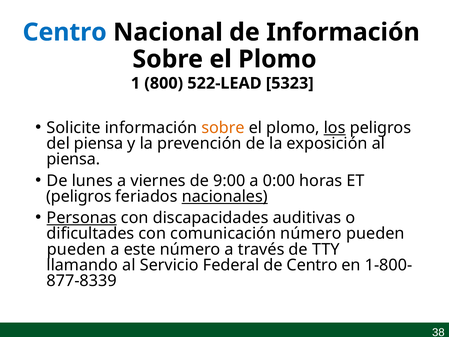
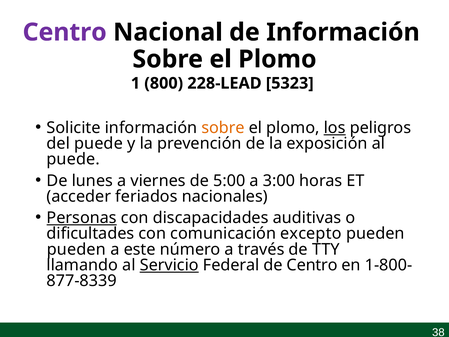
Centro at (65, 32) colour: blue -> purple
522-LEAD: 522-LEAD -> 228-LEAD
del piensa: piensa -> puede
piensa at (73, 159): piensa -> puede
9:00: 9:00 -> 5:00
0:00: 0:00 -> 3:00
peligros at (79, 196): peligros -> acceder
nacionales underline: present -> none
comunicación número: número -> excepto
Servicio underline: none -> present
